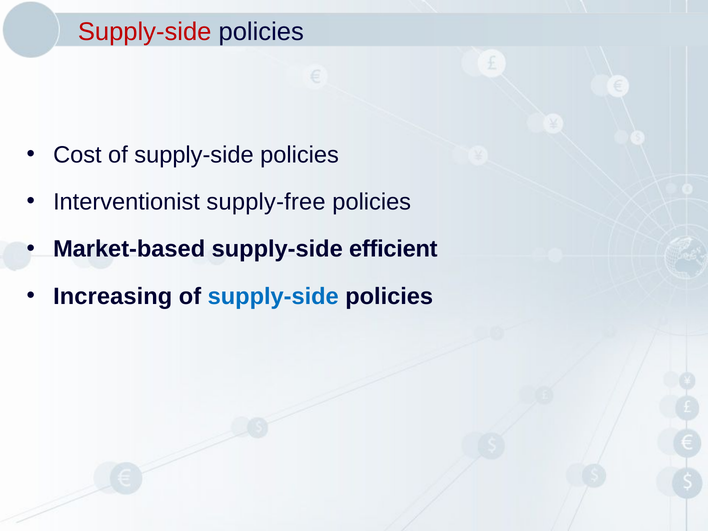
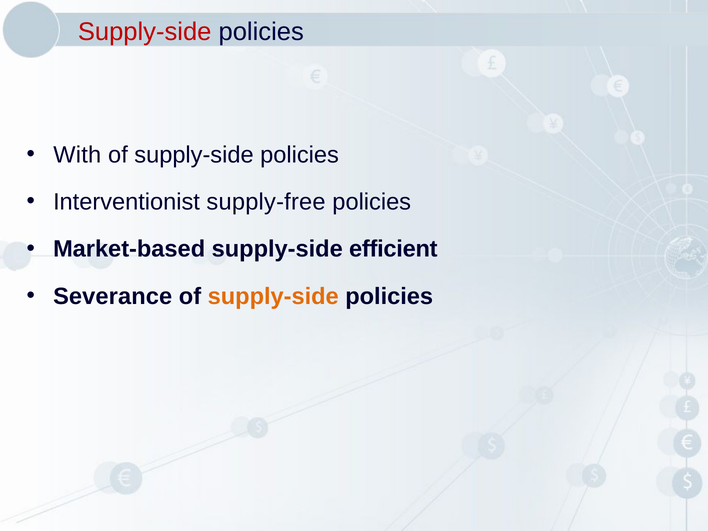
Cost: Cost -> With
Increasing: Increasing -> Severance
supply-side at (273, 296) colour: blue -> orange
